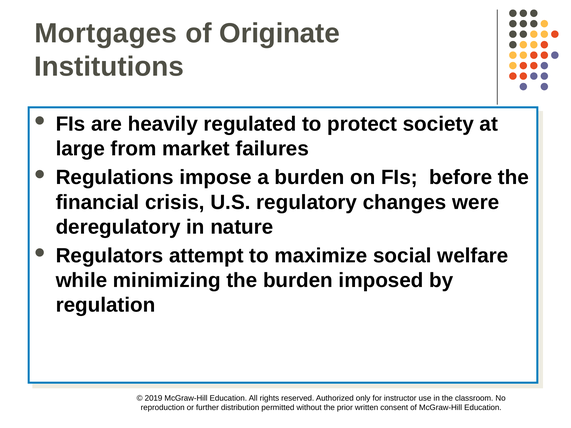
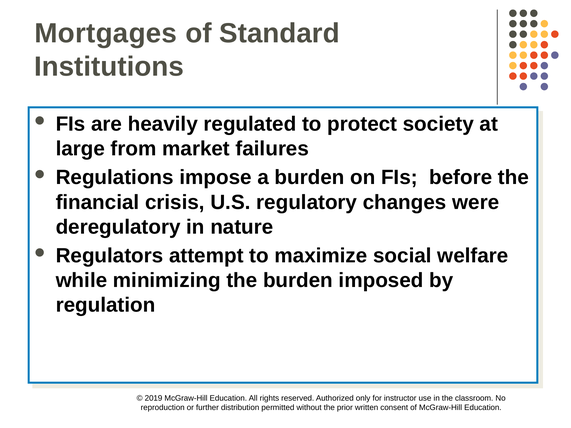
Originate: Originate -> Standard
